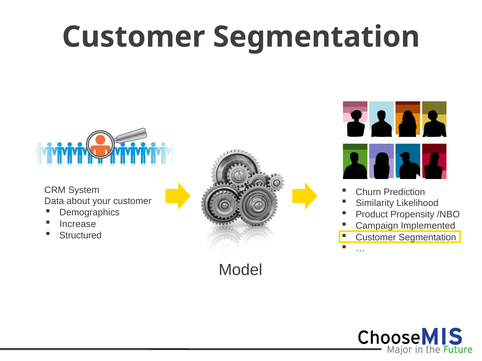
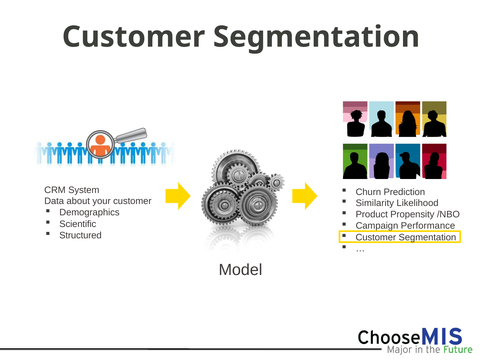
Increase: Increase -> Scientific
Implemented: Implemented -> Performance
